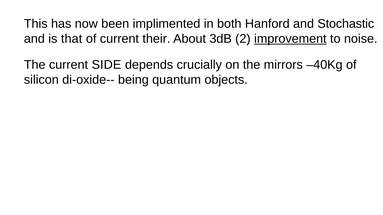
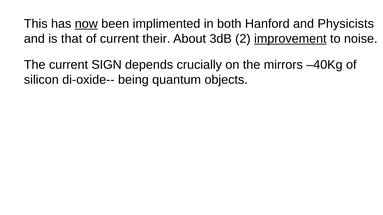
now underline: none -> present
Stochastic: Stochastic -> Physicists
SIDE: SIDE -> SIGN
